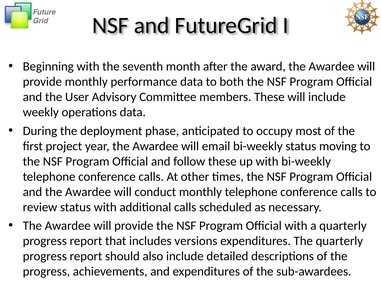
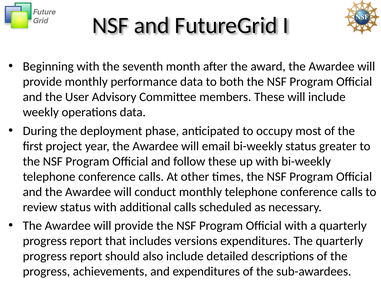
moving: moving -> greater
